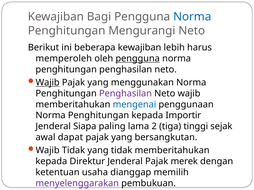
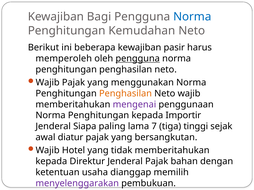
Mengurangi: Mengurangi -> Kemudahan
lebih: lebih -> pasir
Wajib at (48, 83) underline: present -> none
Penghasilan at (125, 94) colour: purple -> orange
mengenai colour: blue -> purple
2: 2 -> 7
dapat: dapat -> diatur
Wajib Tidak: Tidak -> Hotel
merek: merek -> bahan
